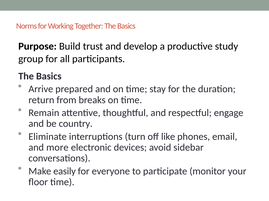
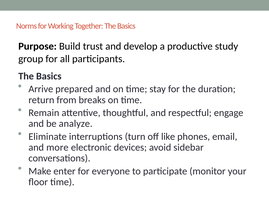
country: country -> analyze
easily: easily -> enter
